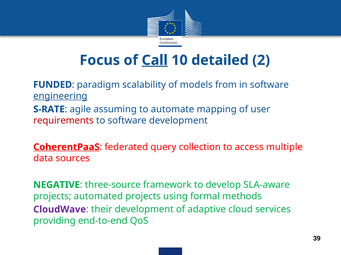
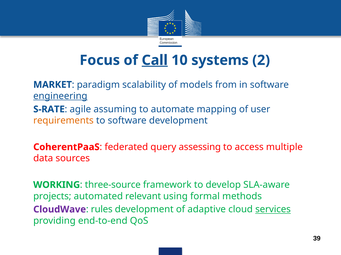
detailed: detailed -> systems
FUNDED: FUNDED -> MARKET
requirements colour: red -> orange
CoherentPaaS underline: present -> none
collection: collection -> assessing
NEGATIVE: NEGATIVE -> WORKING
automated projects: projects -> relevant
their: their -> rules
services underline: none -> present
